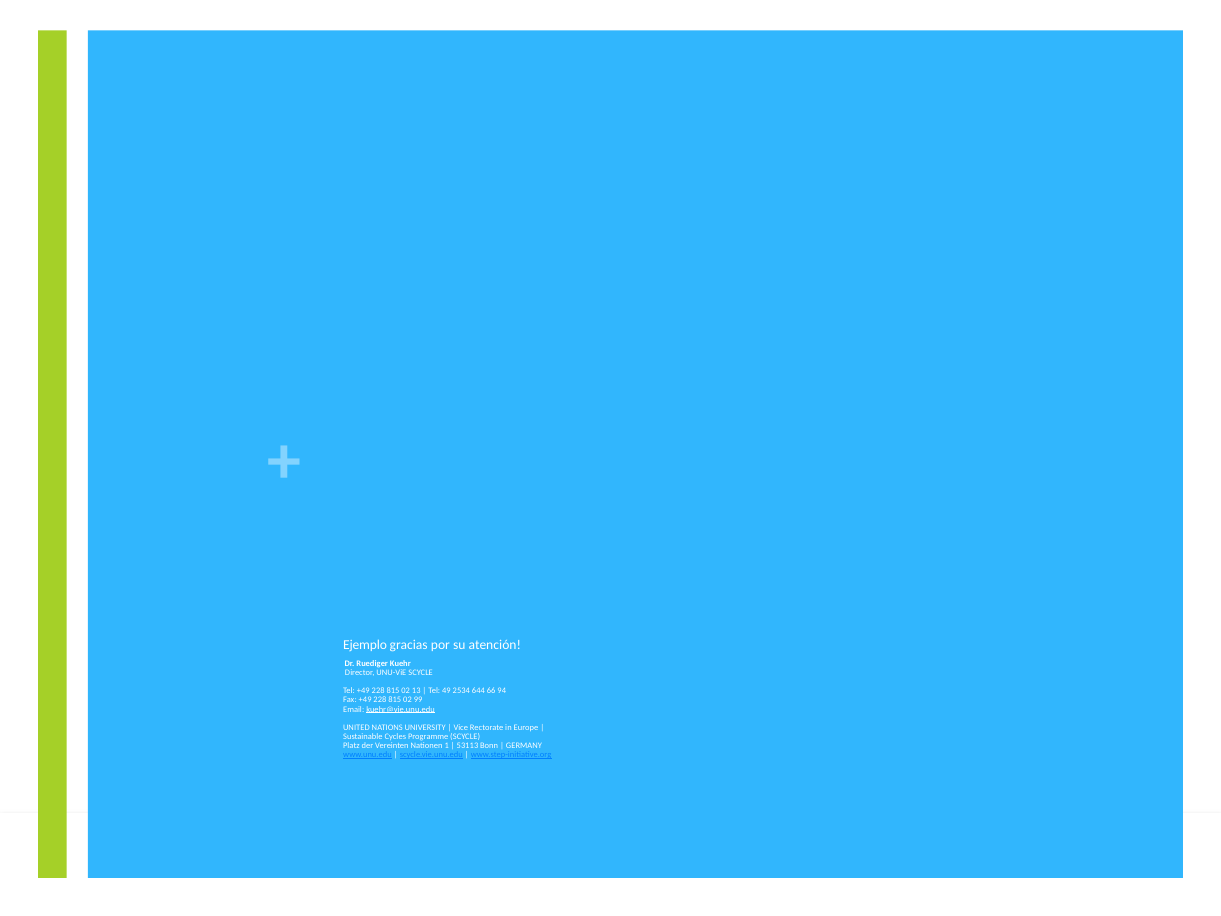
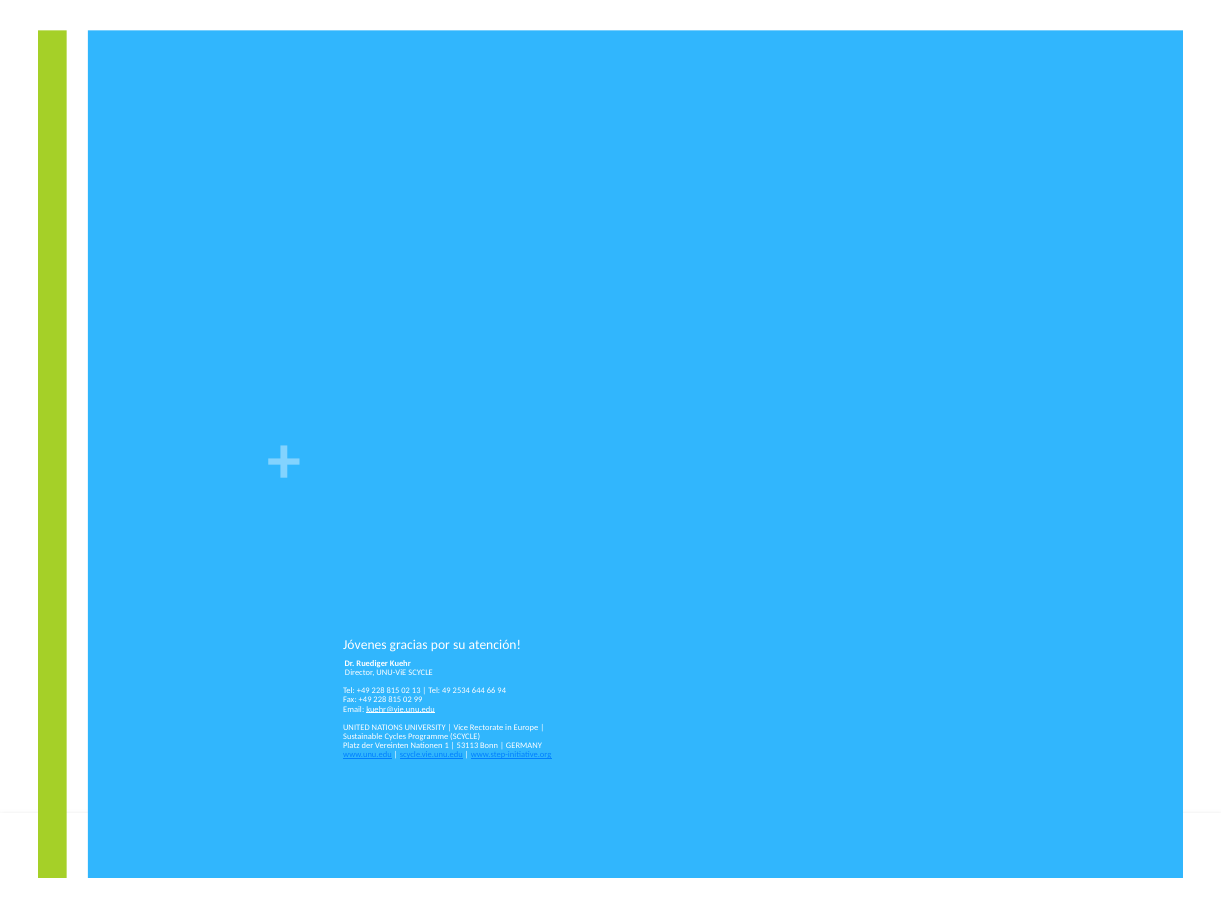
Ejemplo: Ejemplo -> Jóvenes
